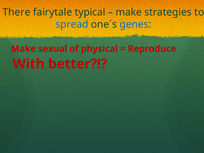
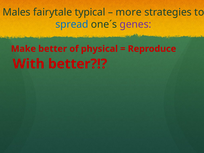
There: There -> Males
make at (129, 12): make -> more
genes colour: blue -> purple
Make sexual: sexual -> better
